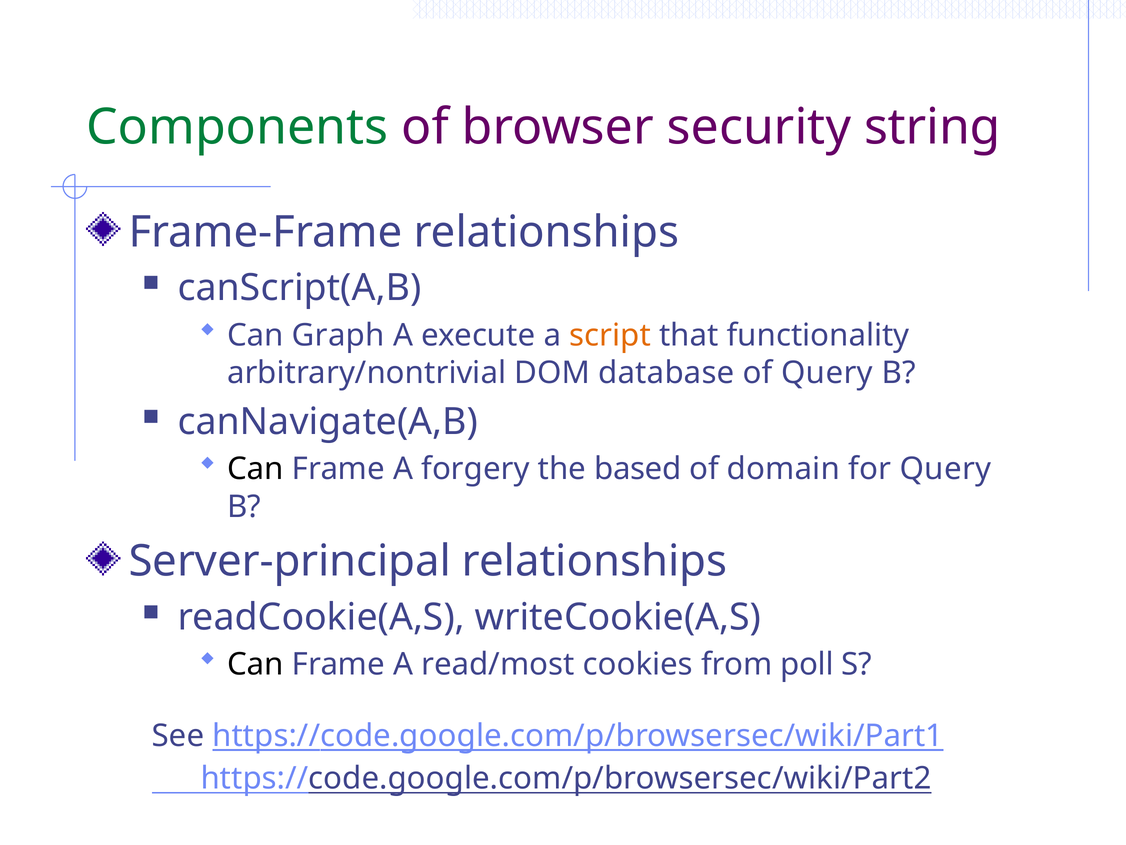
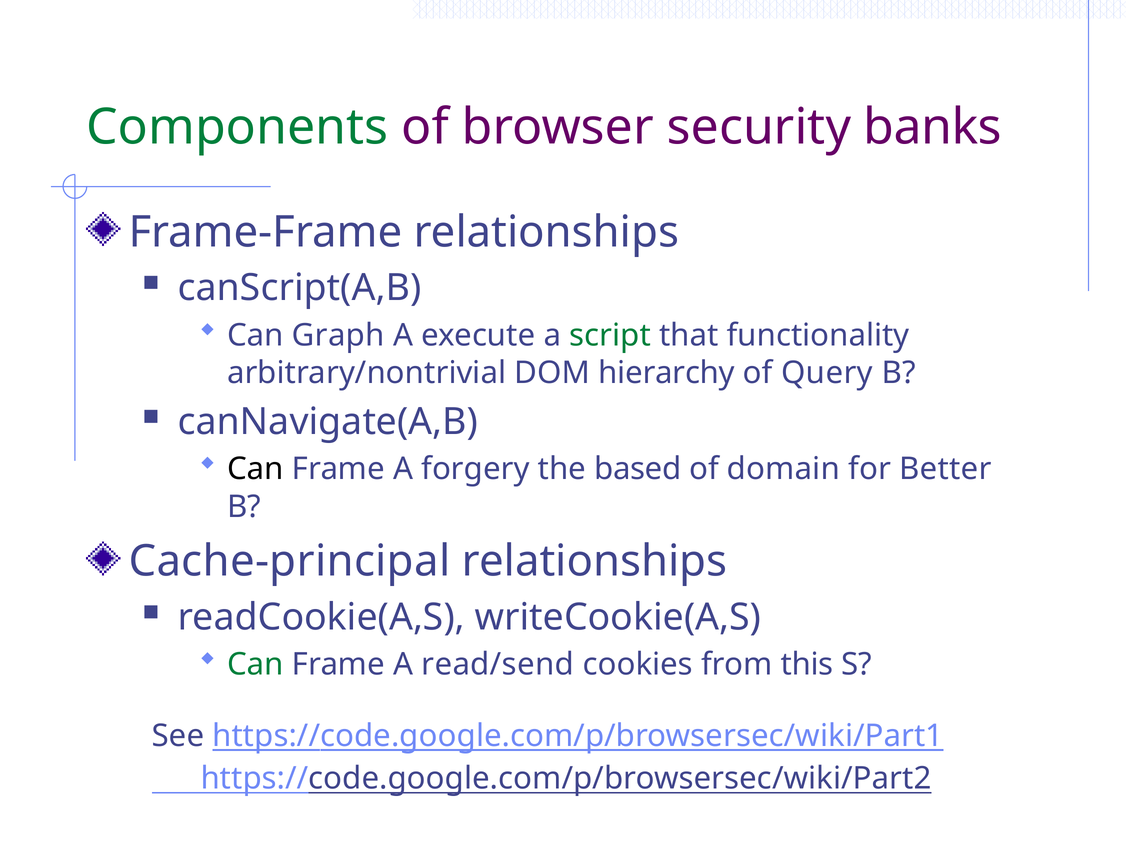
string: string -> banks
script colour: orange -> green
database: database -> hierarchy
for Query: Query -> Better
Server-principal: Server-principal -> Cache-principal
Can at (255, 664) colour: black -> green
read/most: read/most -> read/send
poll: poll -> this
